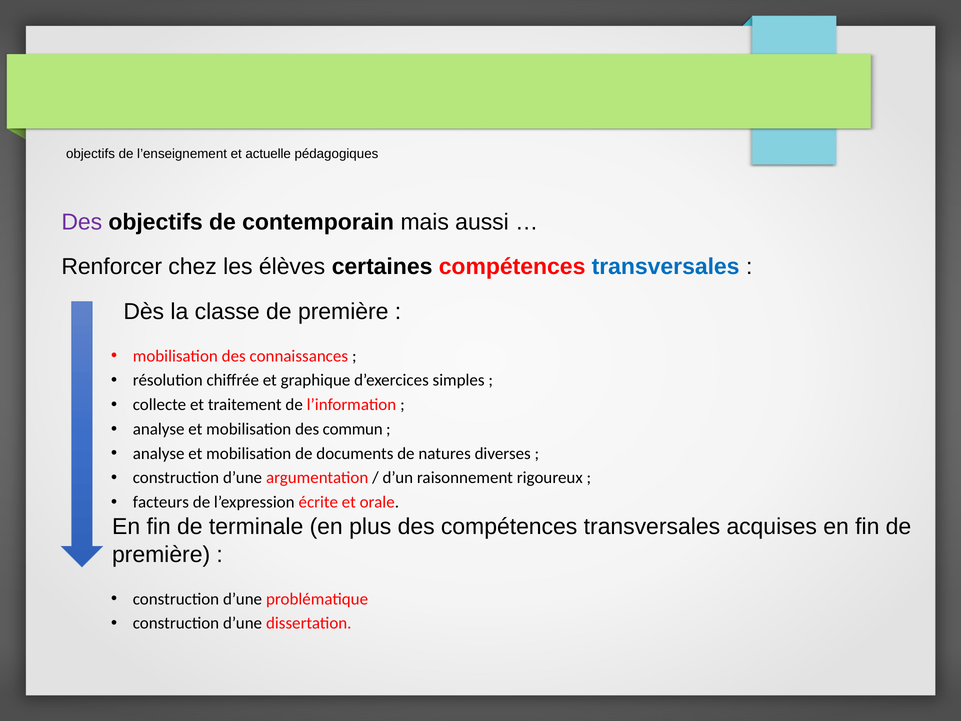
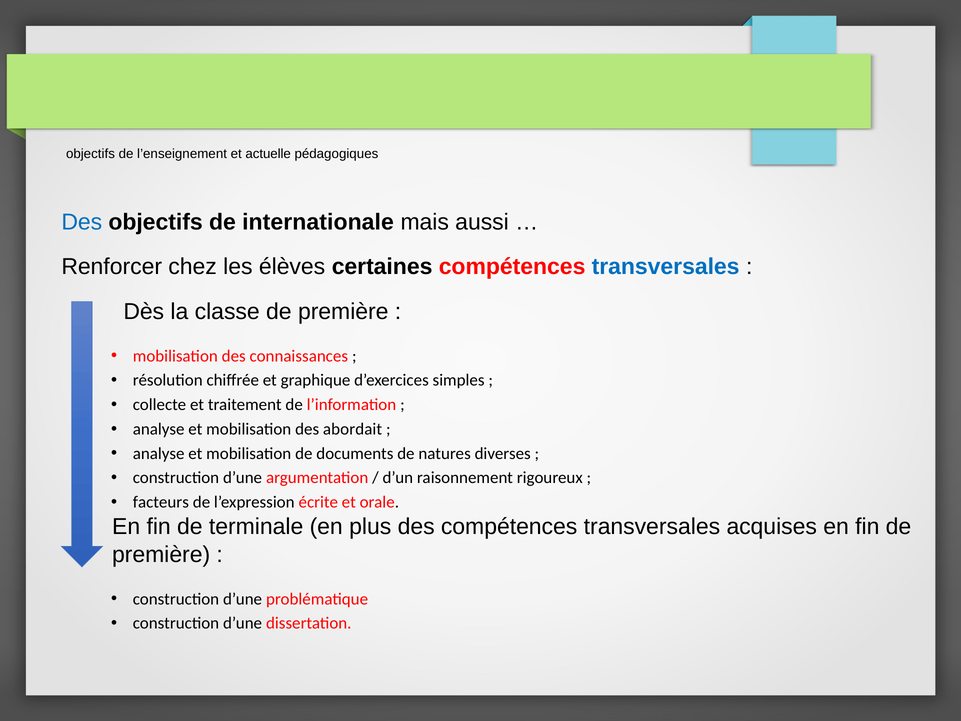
Des at (82, 222) colour: purple -> blue
contemporain: contemporain -> internationale
commun: commun -> abordait
